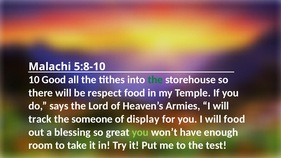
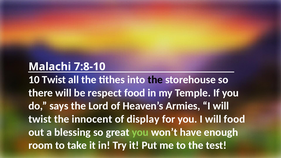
5:8-10: 5:8-10 -> 7:8-10
10 Good: Good -> Twist
the at (155, 80) colour: green -> black
track at (40, 119): track -> twist
someone: someone -> innocent
